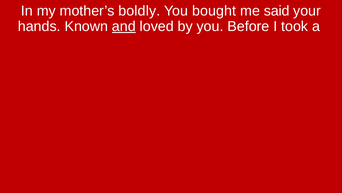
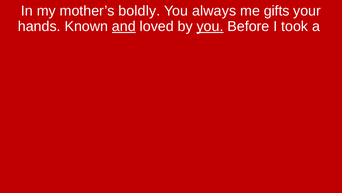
bought: bought -> always
said: said -> gifts
you at (210, 26) underline: none -> present
